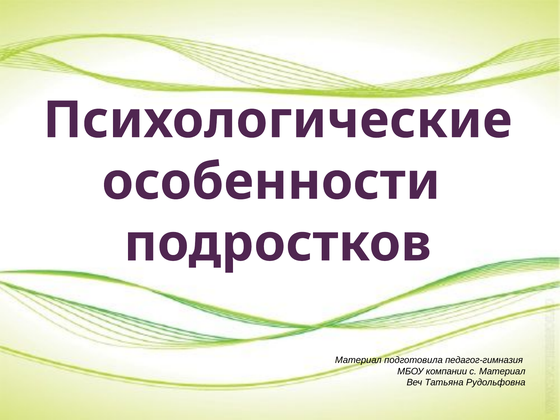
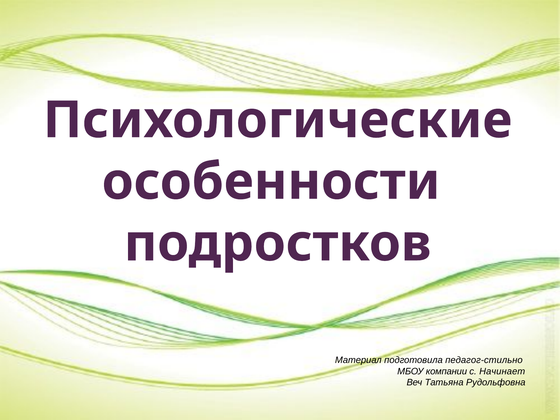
педагог-гимназия: педагог-гимназия -> педагог-стильно
с Материал: Материал -> Начинает
